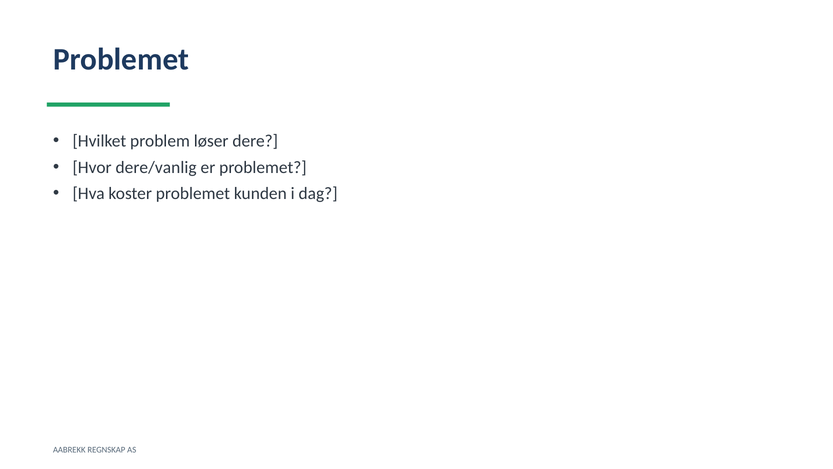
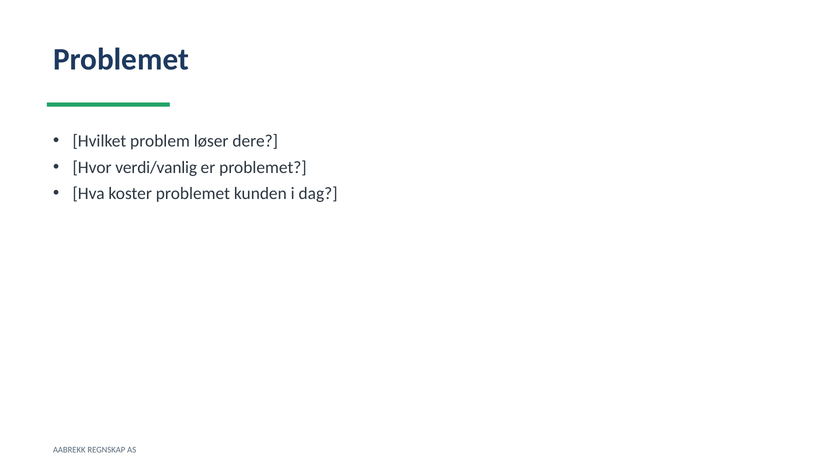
dere/vanlig: dere/vanlig -> verdi/vanlig
